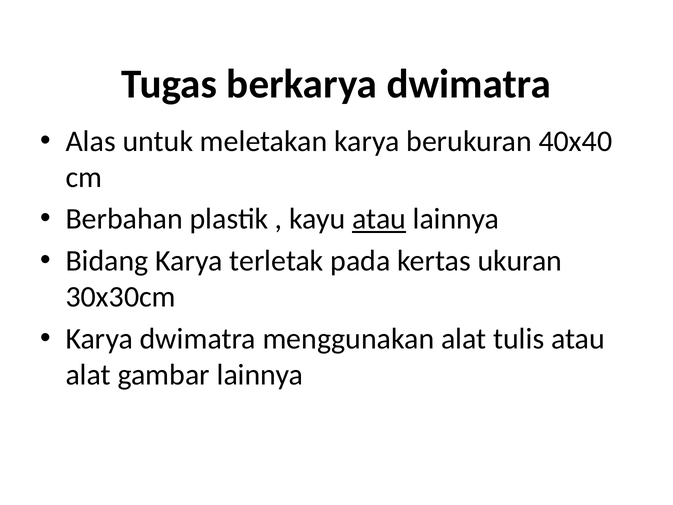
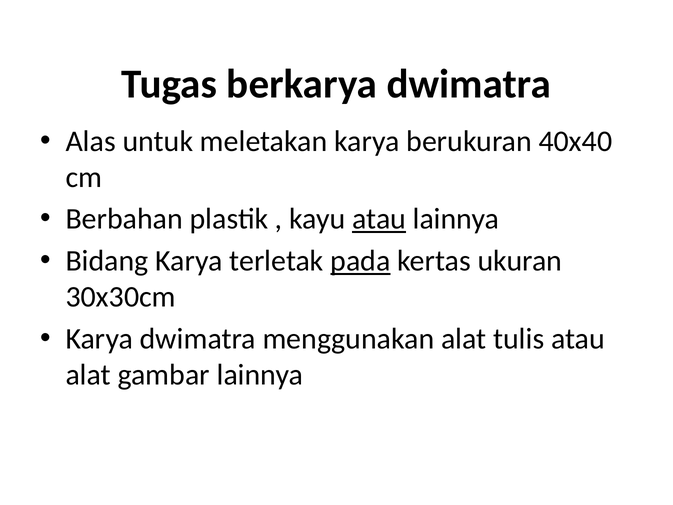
pada underline: none -> present
